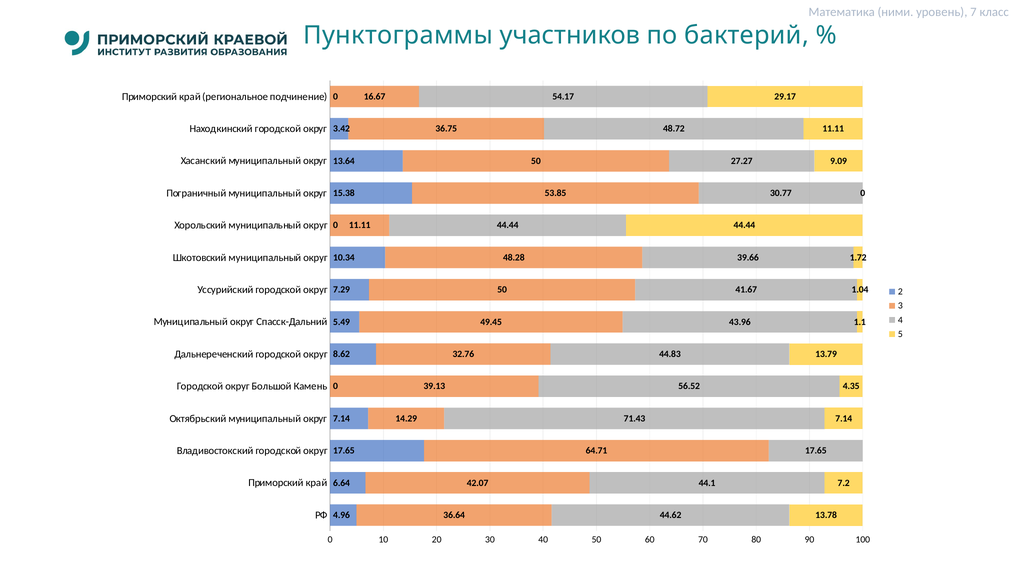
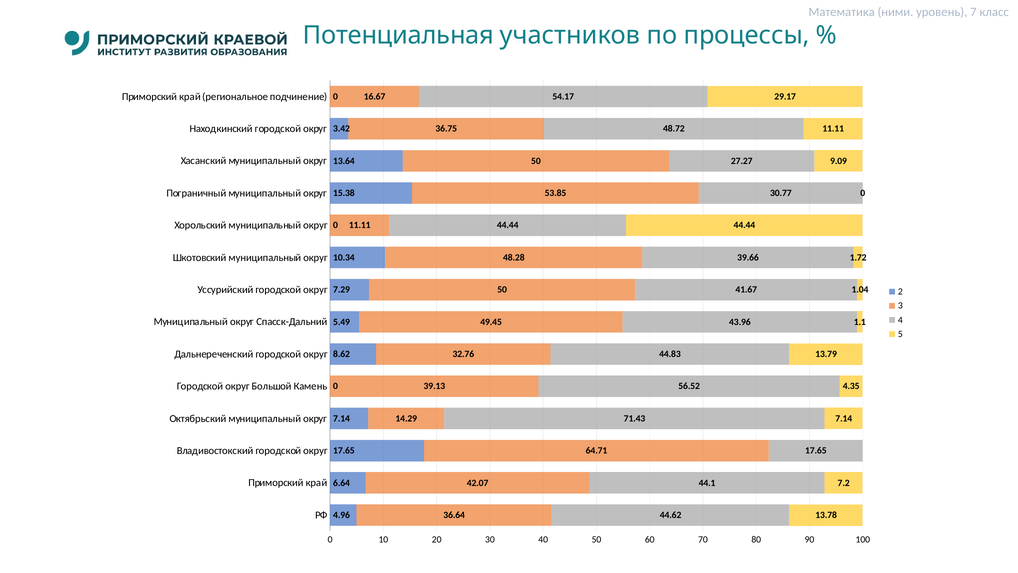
Пунктограммы: Пунктограммы -> Потенциальная
бактерий: бактерий -> процессы
